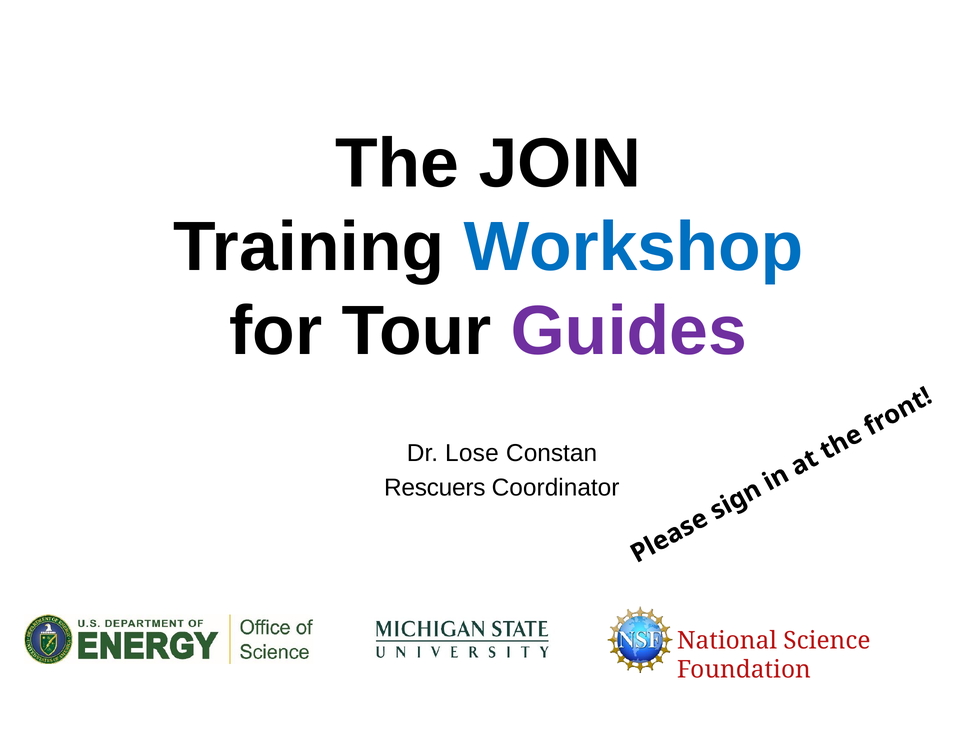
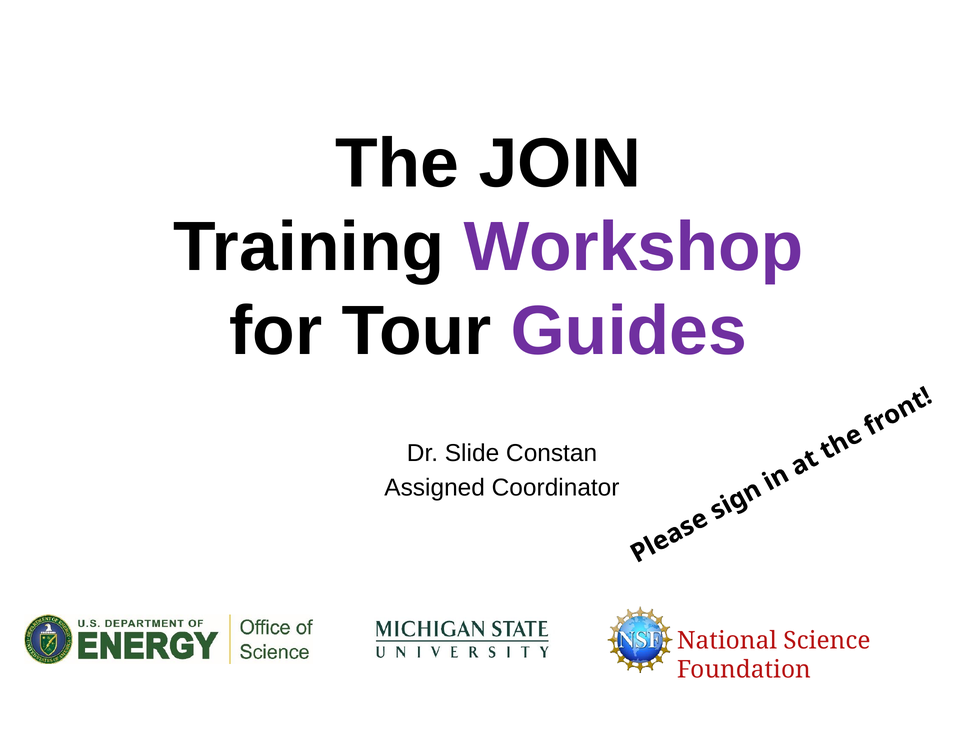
Workshop colour: blue -> purple
Lose: Lose -> Slide
Rescuers: Rescuers -> Assigned
